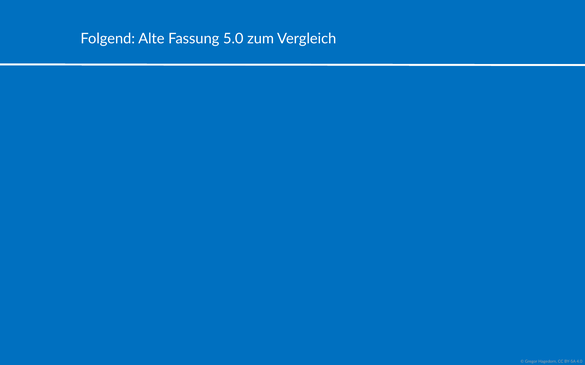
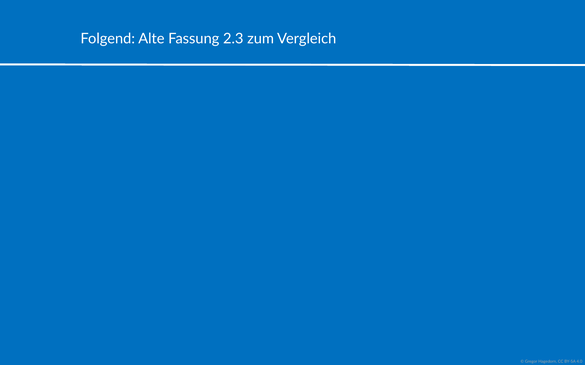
5.0: 5.0 -> 2.3
